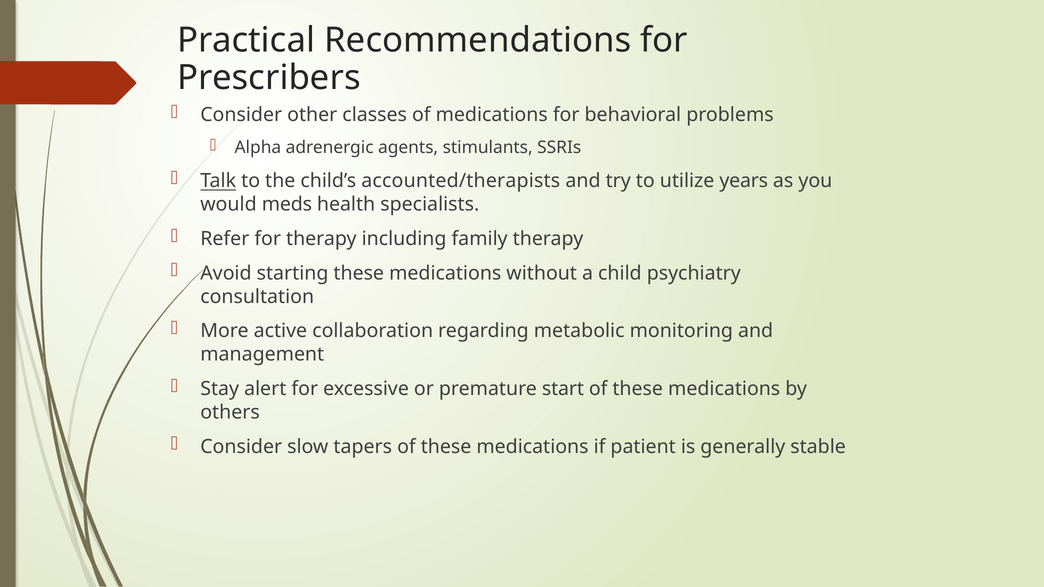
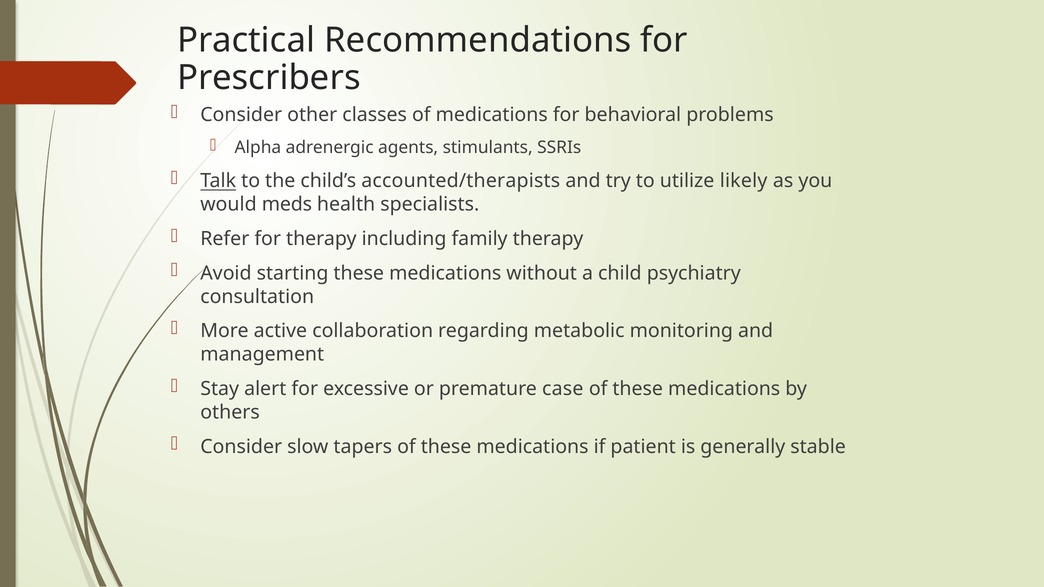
years: years -> likely
start: start -> case
